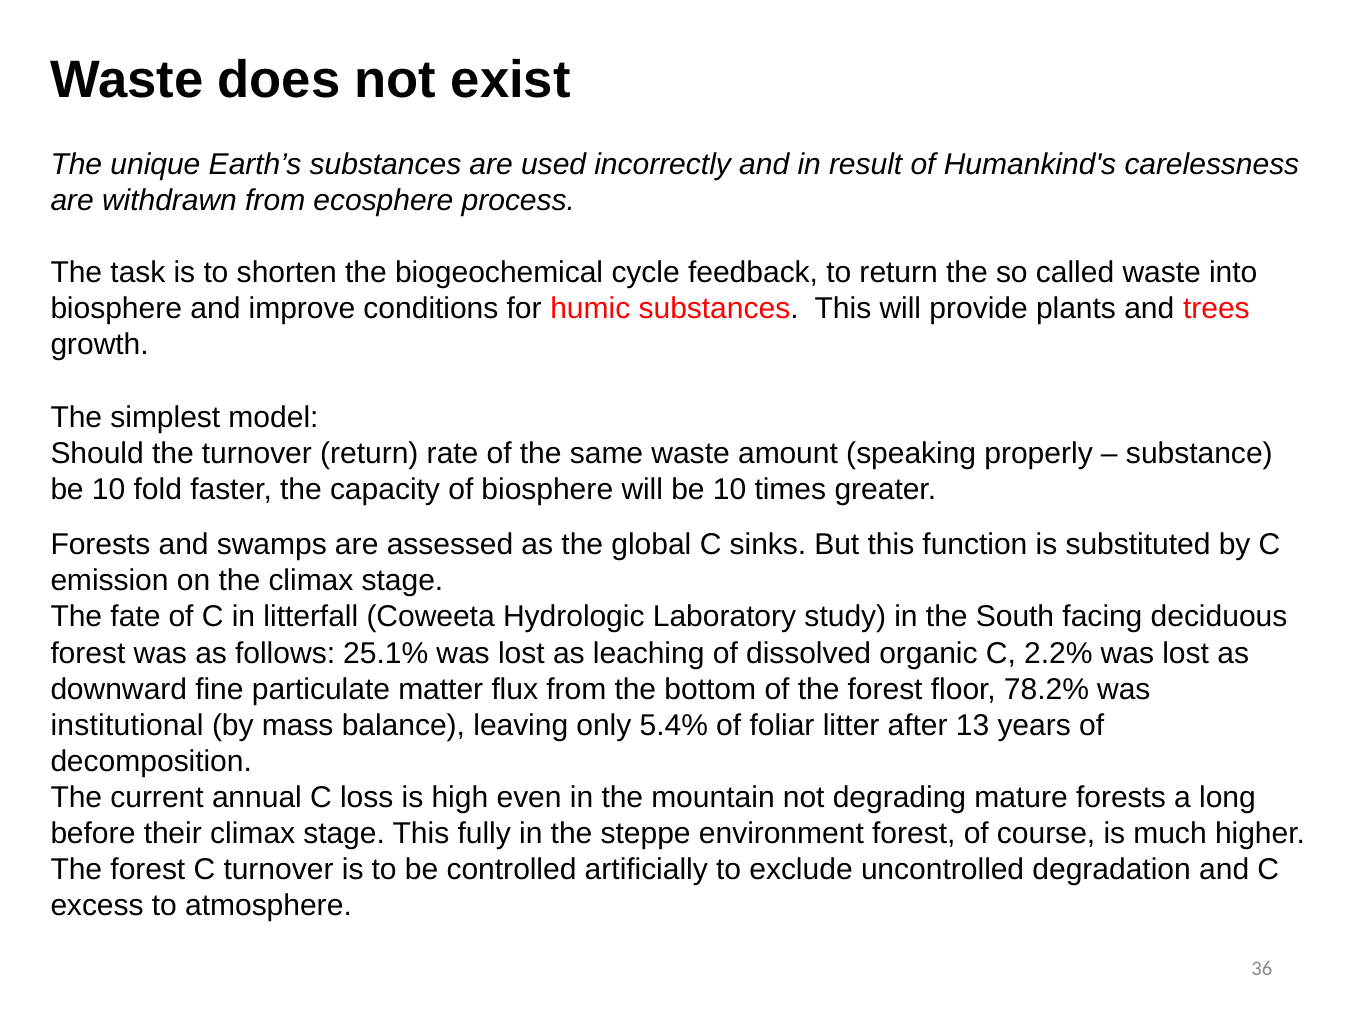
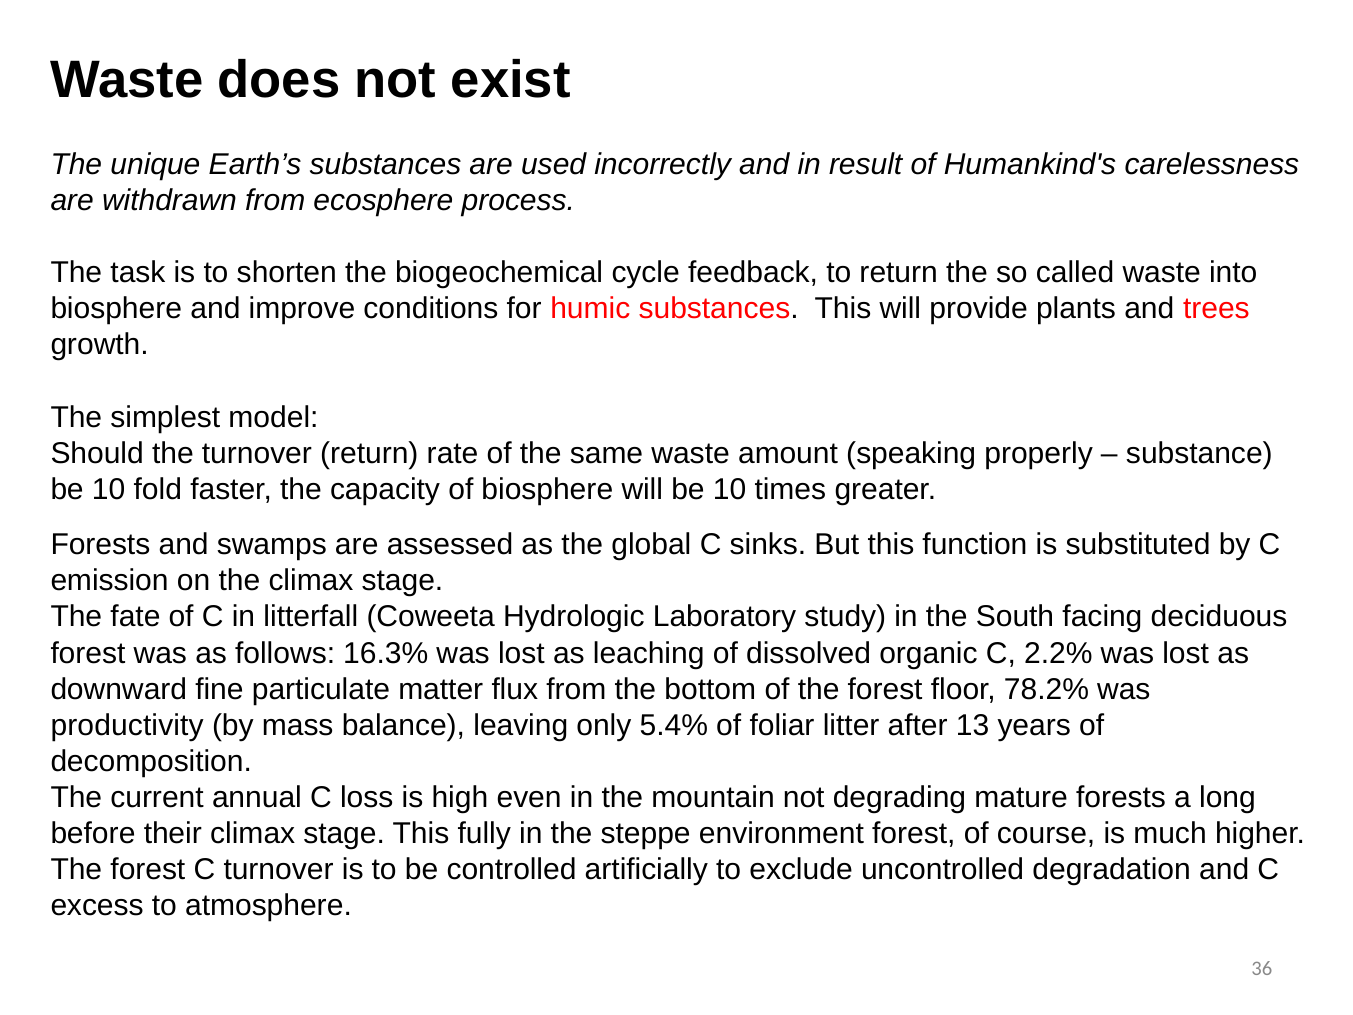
25.1%: 25.1% -> 16.3%
institutional: institutional -> productivity
